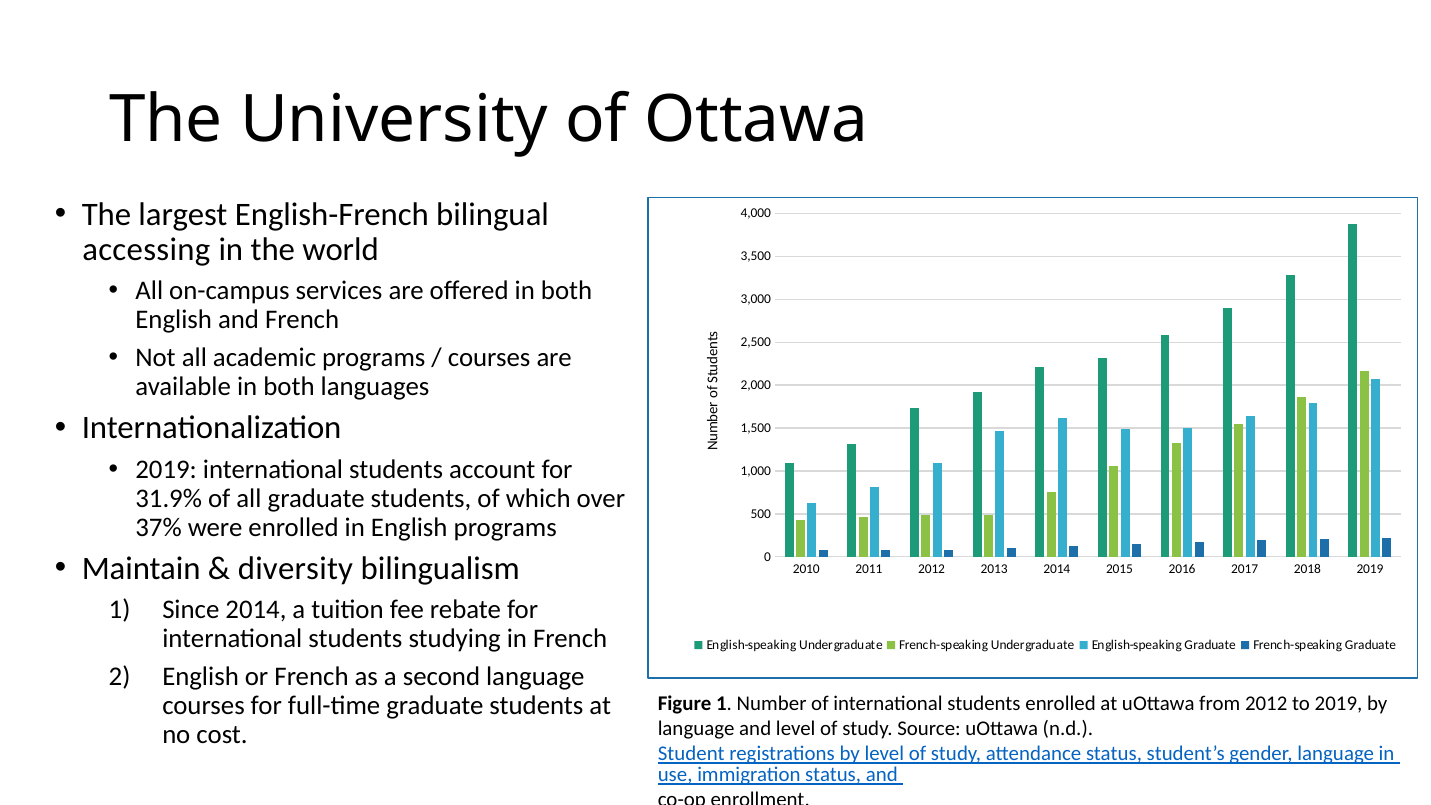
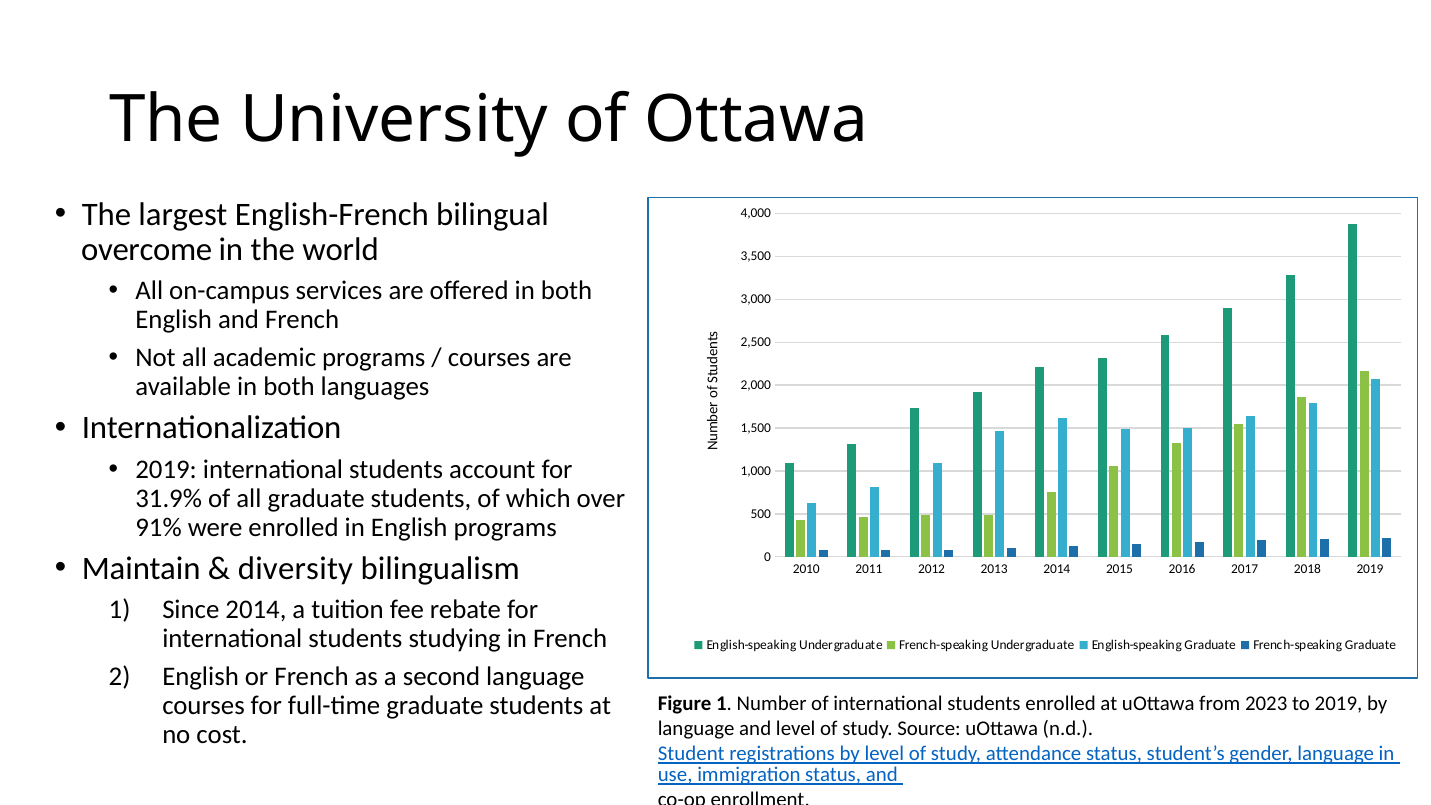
accessing: accessing -> overcome
37%: 37% -> 91%
from 2012: 2012 -> 2023
